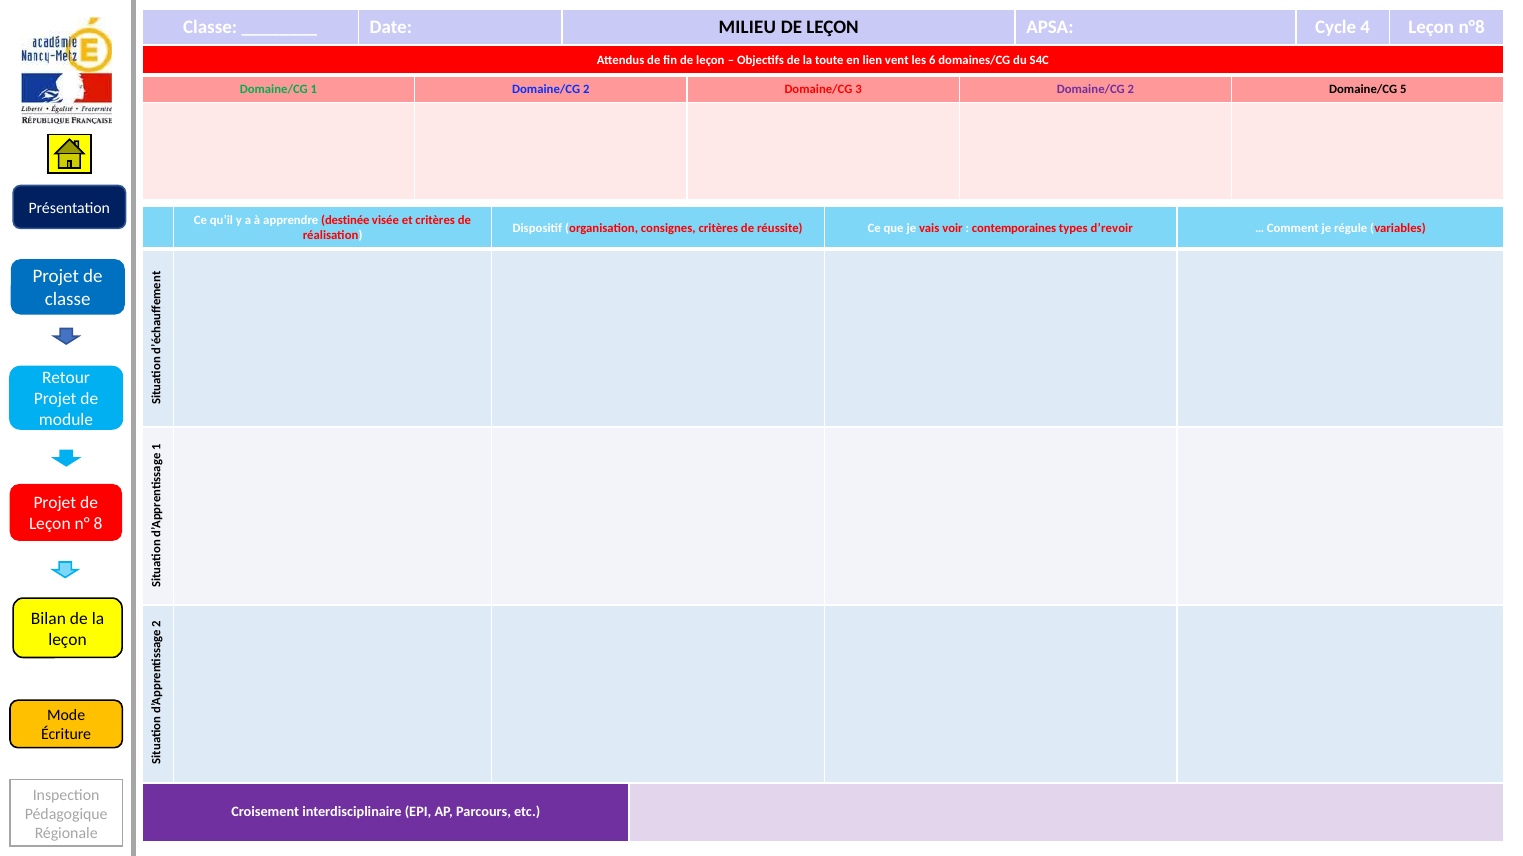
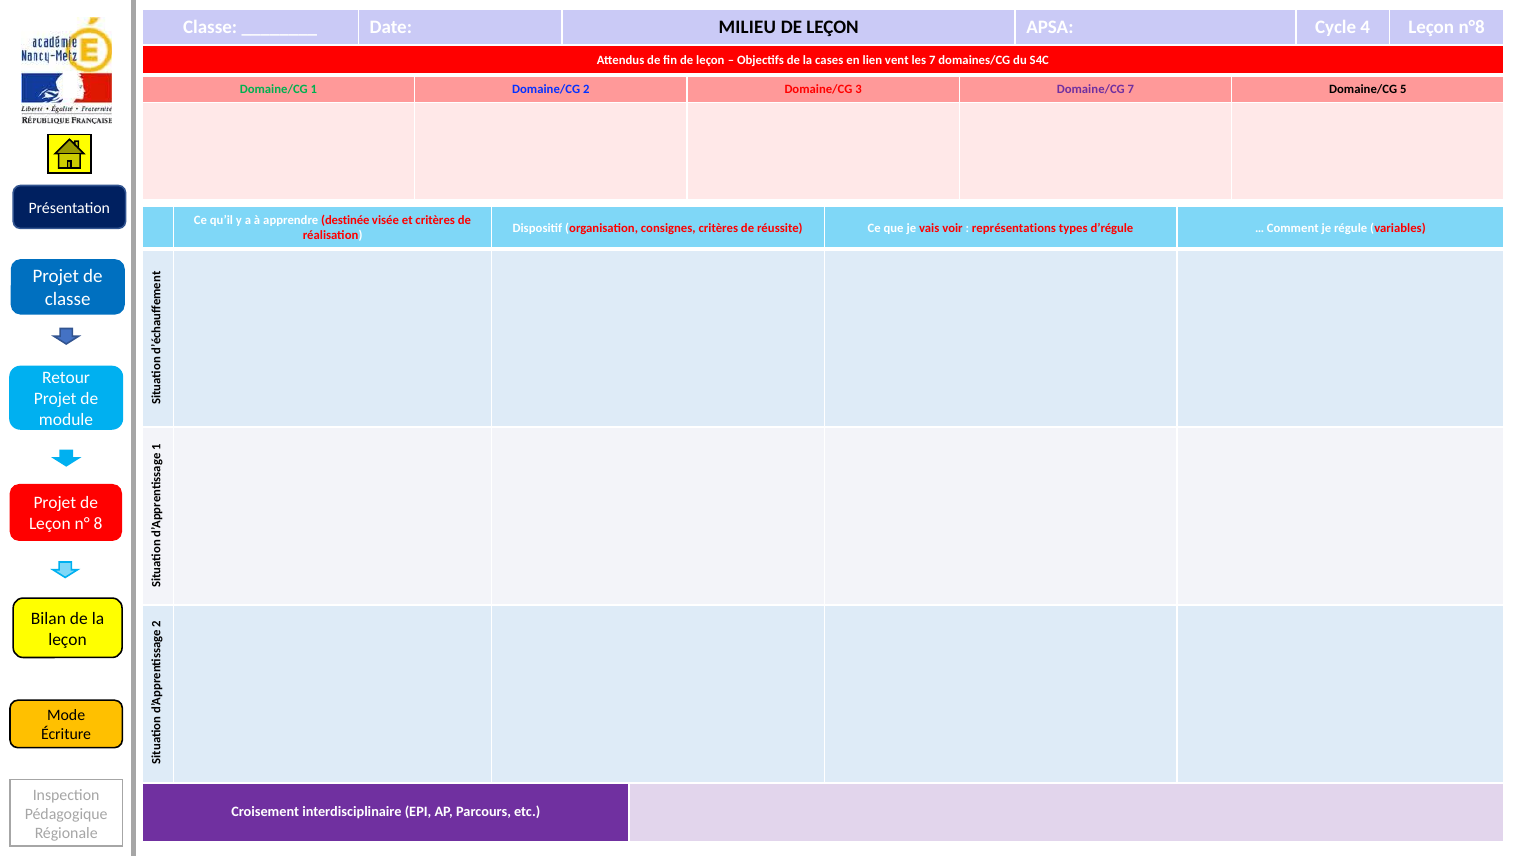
toute: toute -> cases
les 6: 6 -> 7
3 Domaine/CG 2: 2 -> 7
contemporaines: contemporaines -> représentations
d’revoir: d’revoir -> d’régule
